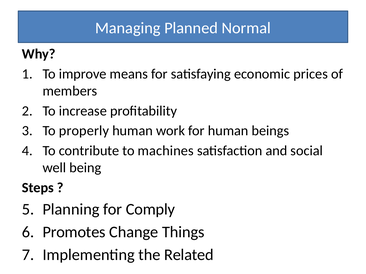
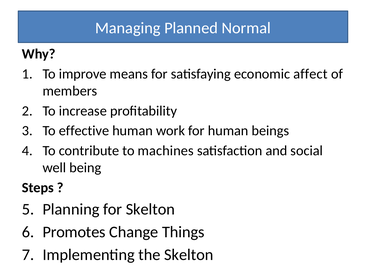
prices: prices -> affect
properly: properly -> effective
for Comply: Comply -> Skelton
the Related: Related -> Skelton
